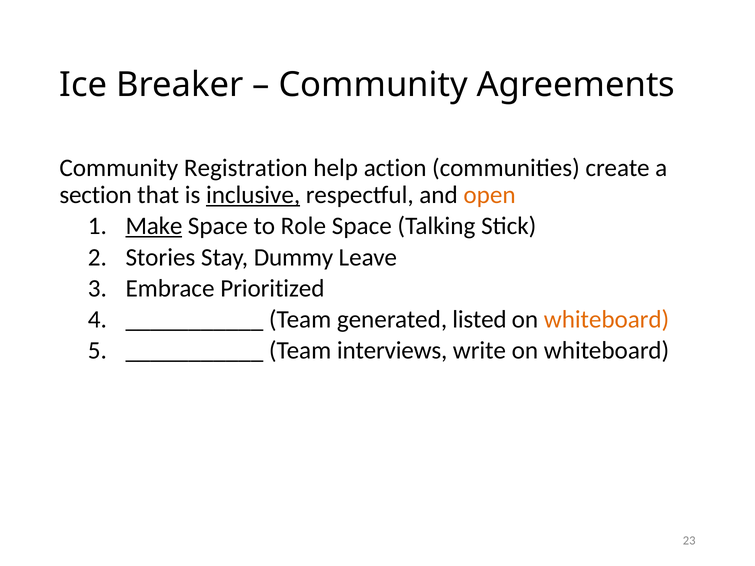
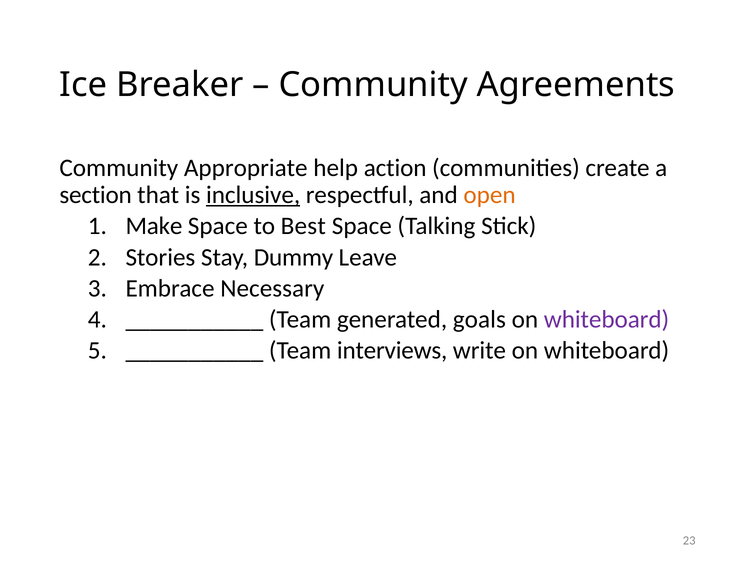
Registration: Registration -> Appropriate
Make underline: present -> none
Role: Role -> Best
Prioritized: Prioritized -> Necessary
listed: listed -> goals
whiteboard at (607, 319) colour: orange -> purple
